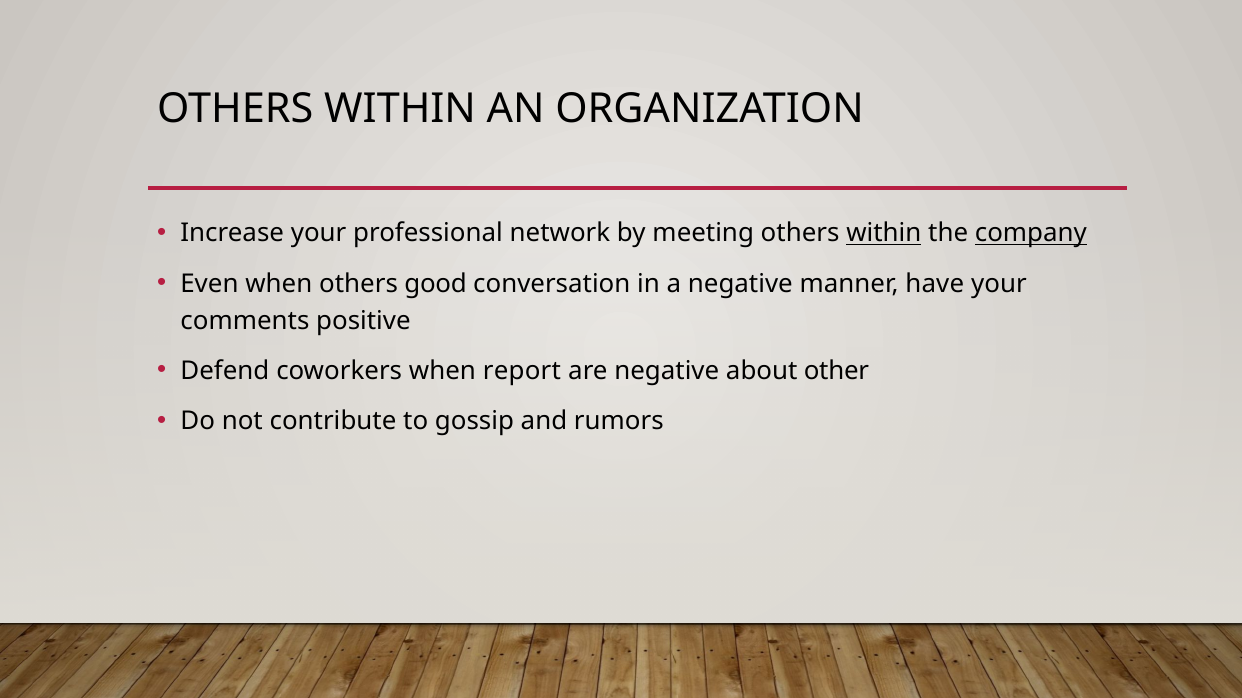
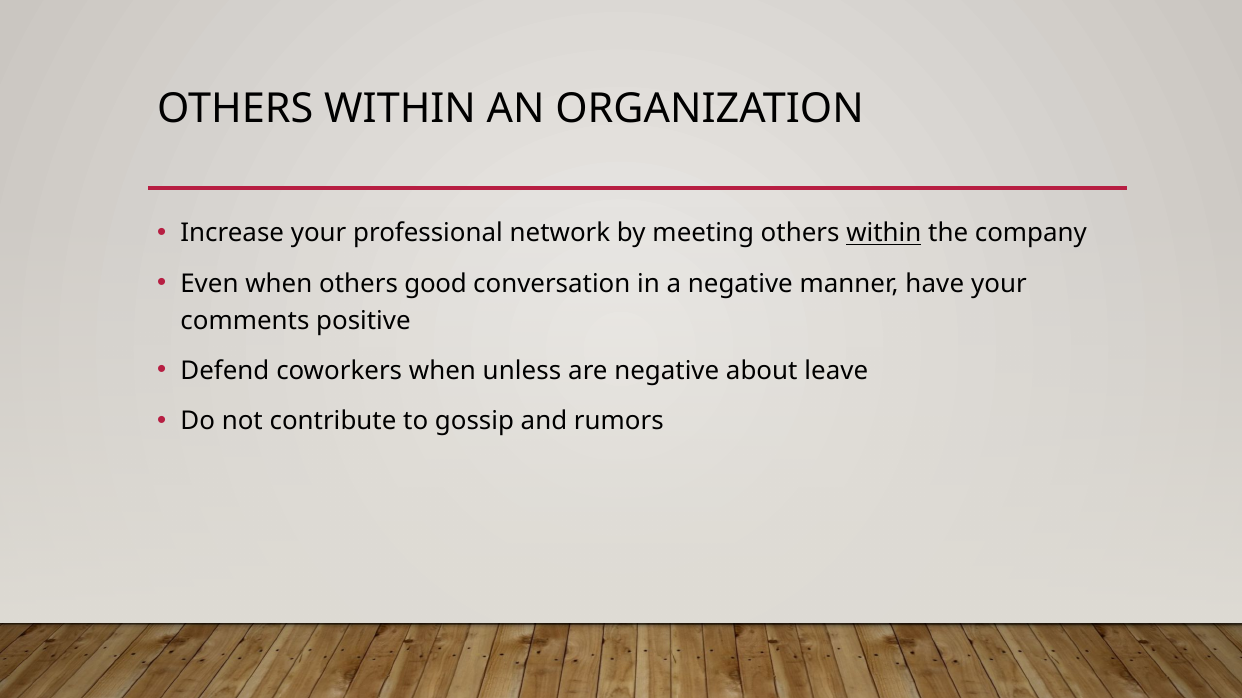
company underline: present -> none
report: report -> unless
other: other -> leave
